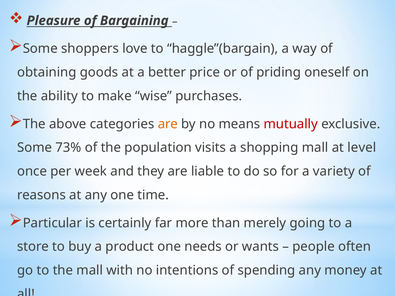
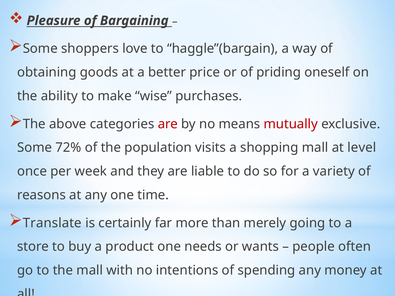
are at (168, 124) colour: orange -> red
73%: 73% -> 72%
Particular: Particular -> Translate
